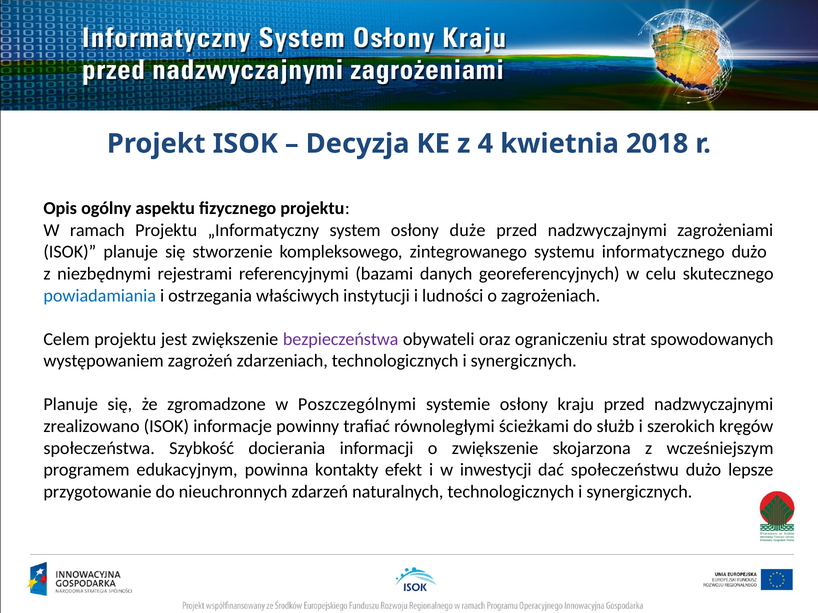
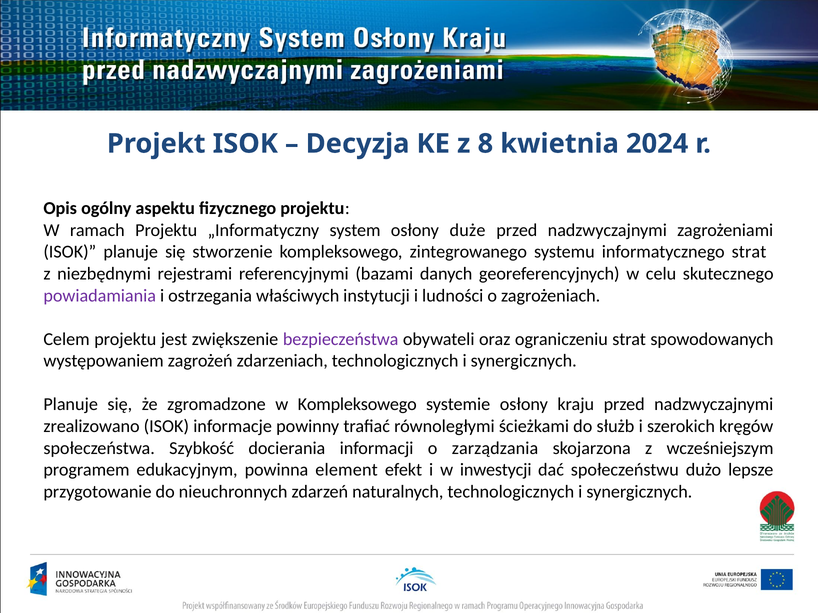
4: 4 -> 8
2018: 2018 -> 2024
informatycznego dużo: dużo -> strat
powiadamiania colour: blue -> purple
w Poszczególnymi: Poszczególnymi -> Kompleksowego
o zwiększenie: zwiększenie -> zarządzania
kontakty: kontakty -> element
